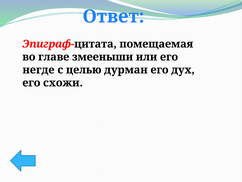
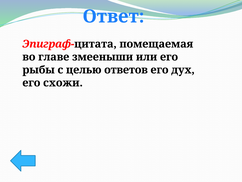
негде: негде -> рыбы
дурман: дурман -> ответов
